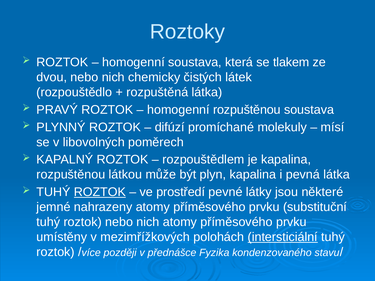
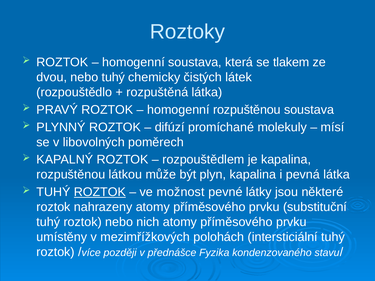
dvou nebo nich: nich -> tuhý
prostředí: prostředí -> možnost
jemné at (54, 207): jemné -> roztok
intersticiální underline: present -> none
